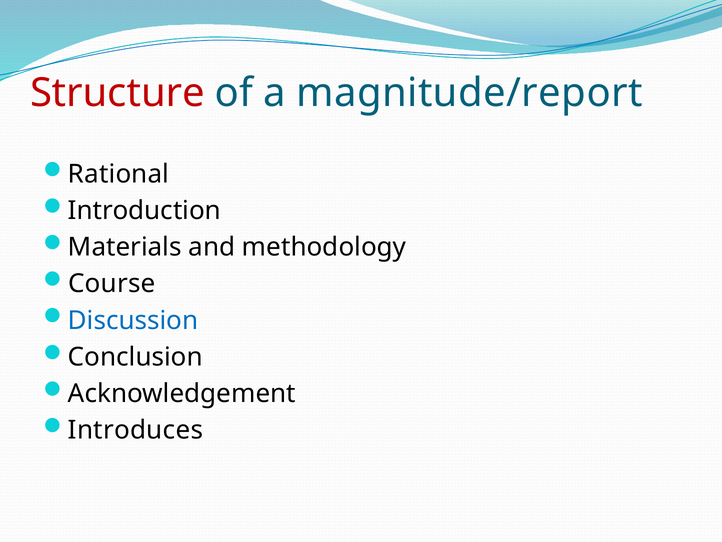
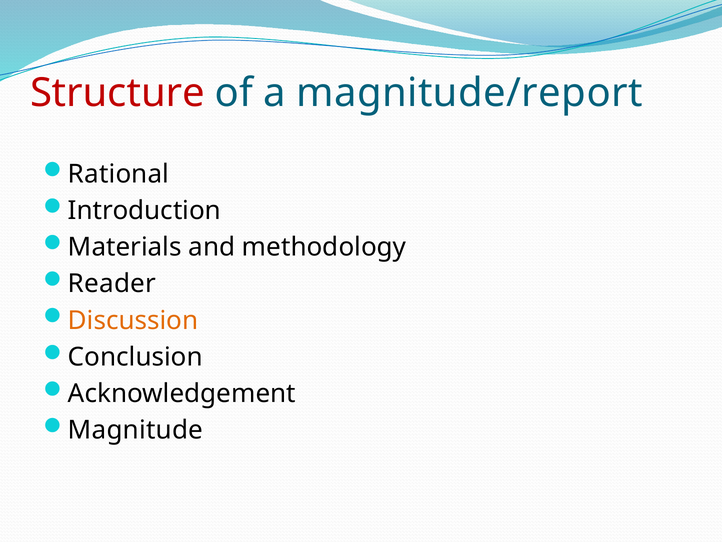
Course: Course -> Reader
Discussion colour: blue -> orange
Introduces: Introduces -> Magnitude
